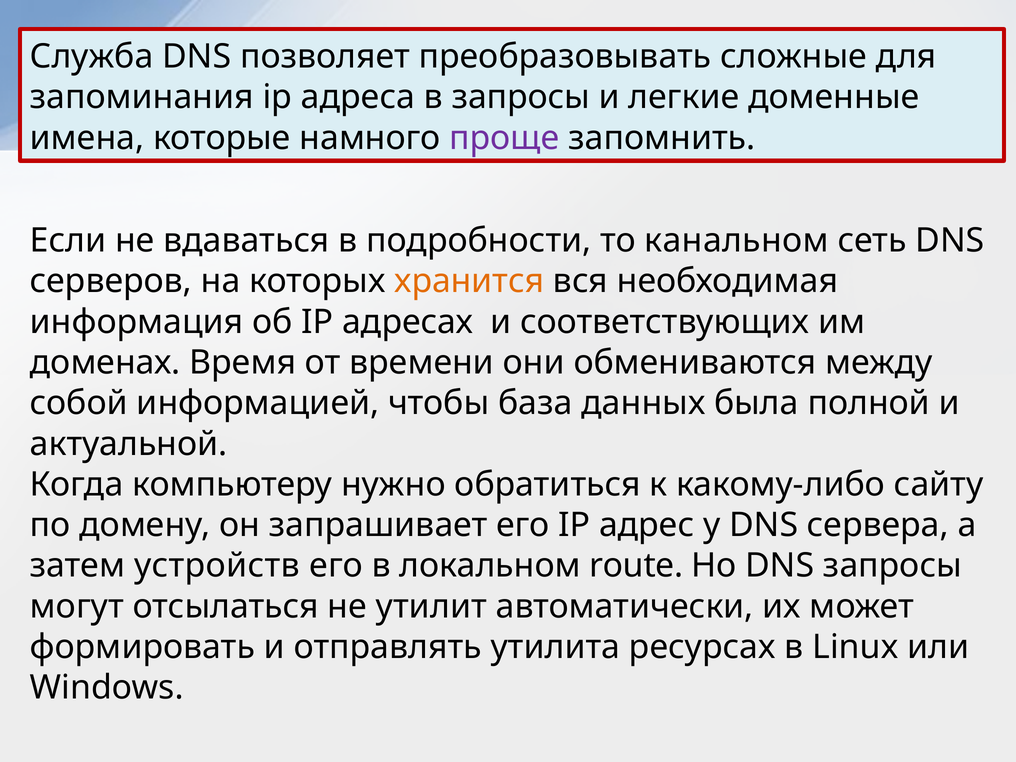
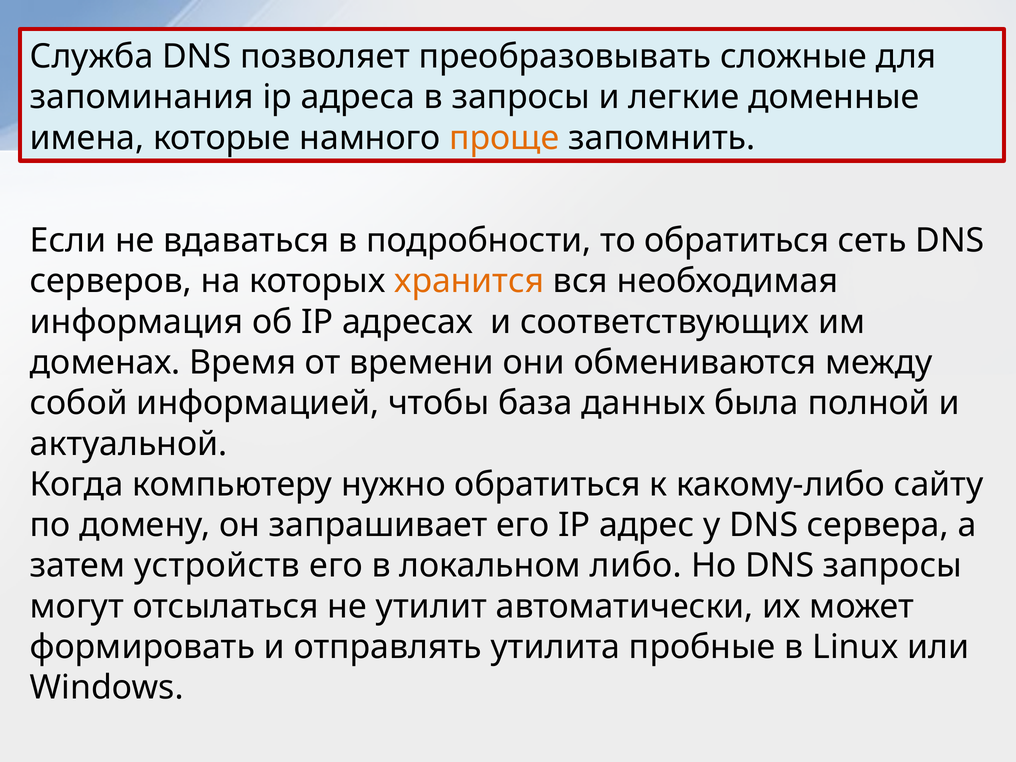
проще colour: purple -> orange
то канальном: канальном -> обратиться
route: route -> либо
ресурсах: ресурсах -> пробные
